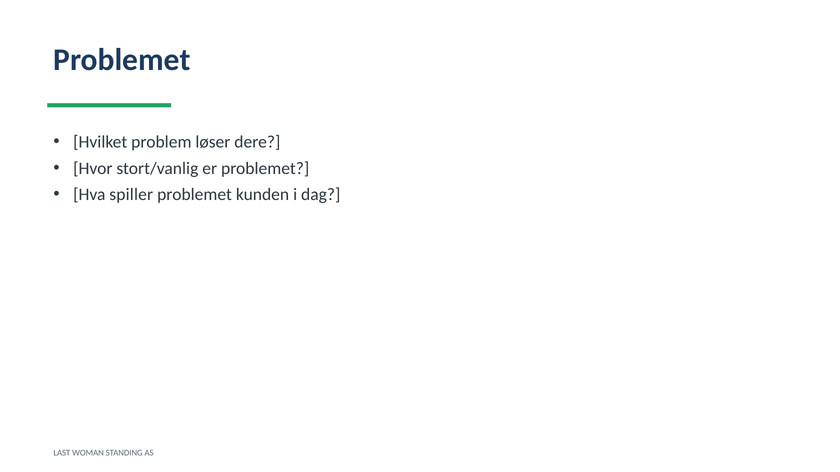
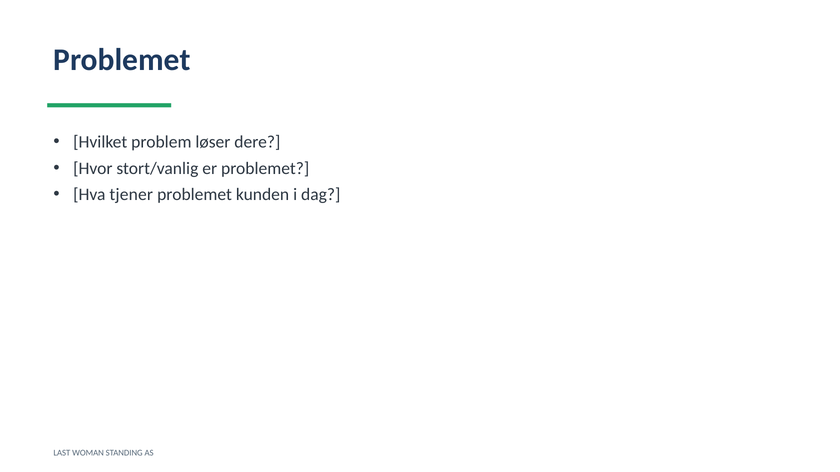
spiller: spiller -> tjener
